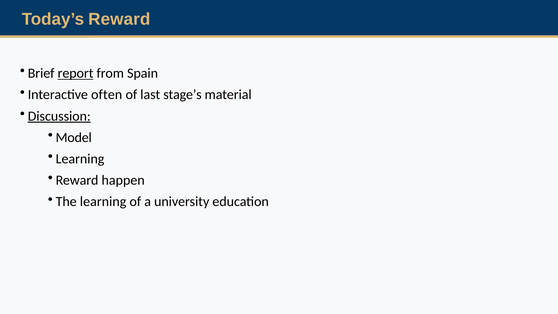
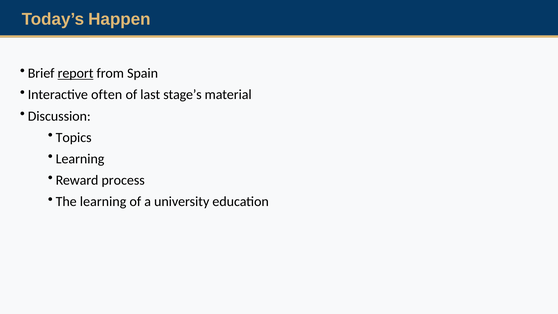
Today’s Reward: Reward -> Happen
Discussion underline: present -> none
Model: Model -> Topics
happen: happen -> process
